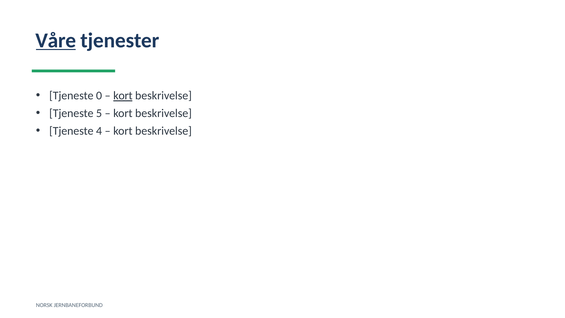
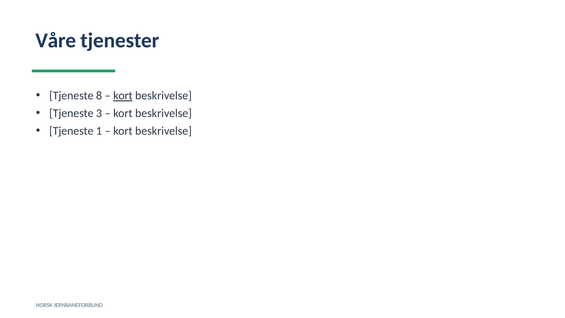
Våre underline: present -> none
0: 0 -> 8
5: 5 -> 3
4: 4 -> 1
